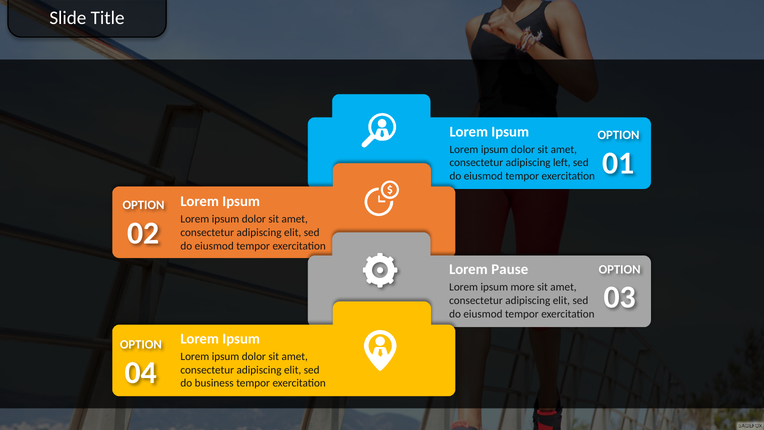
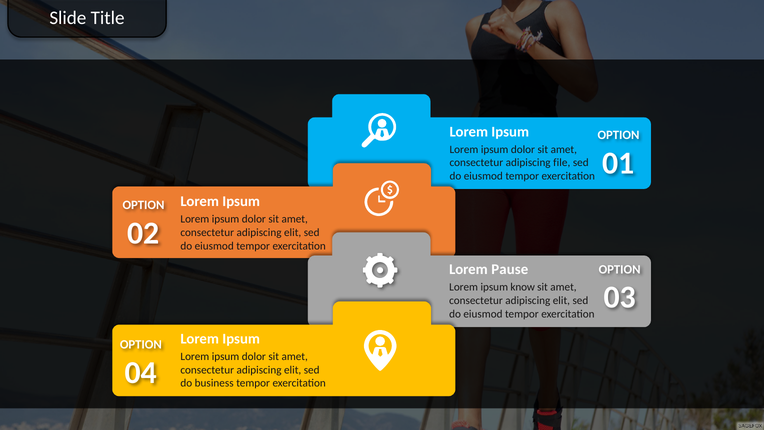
left: left -> file
more: more -> know
